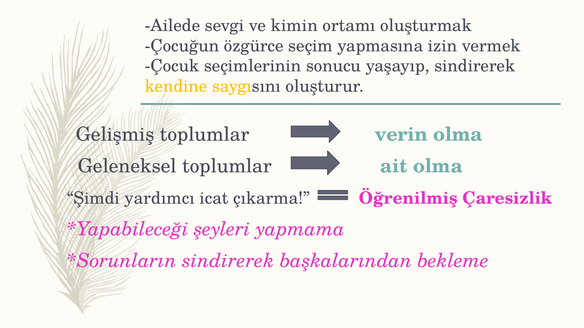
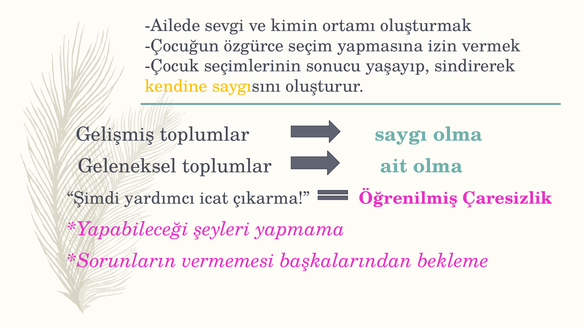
verin: verin -> saygı
sindirerek at (228, 261): sindirerek -> vermemesi
